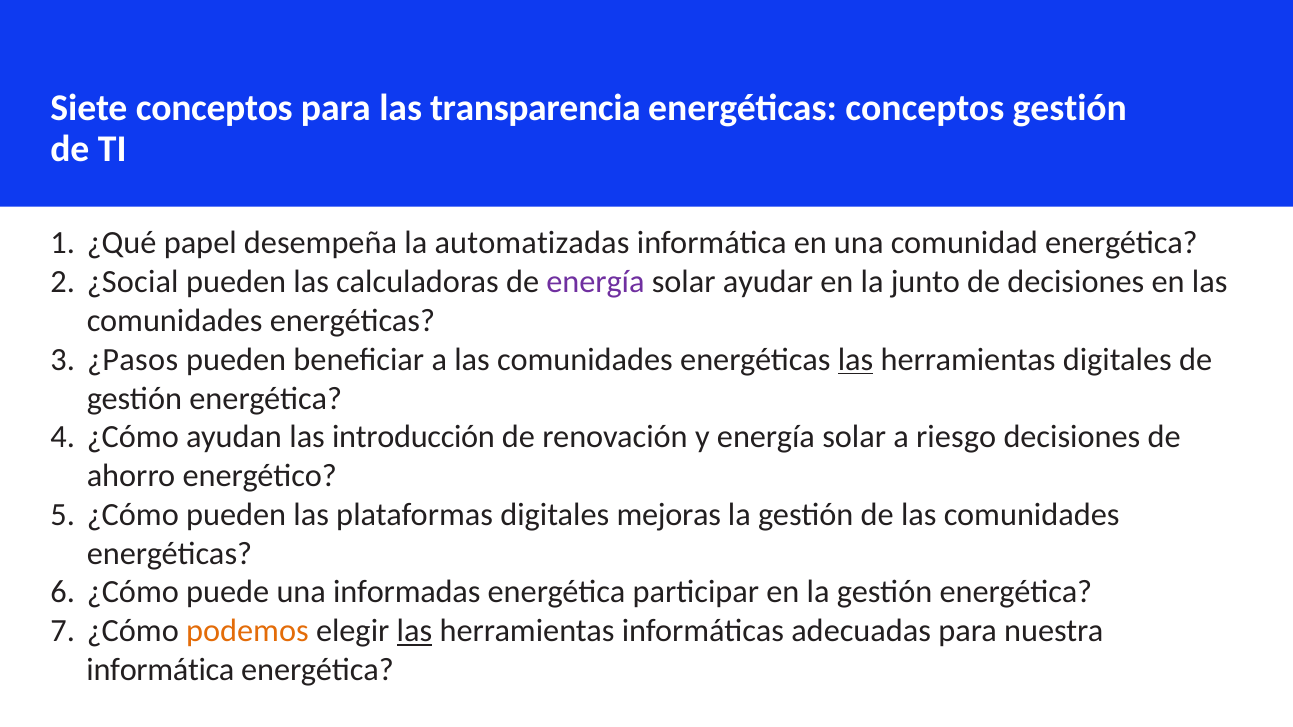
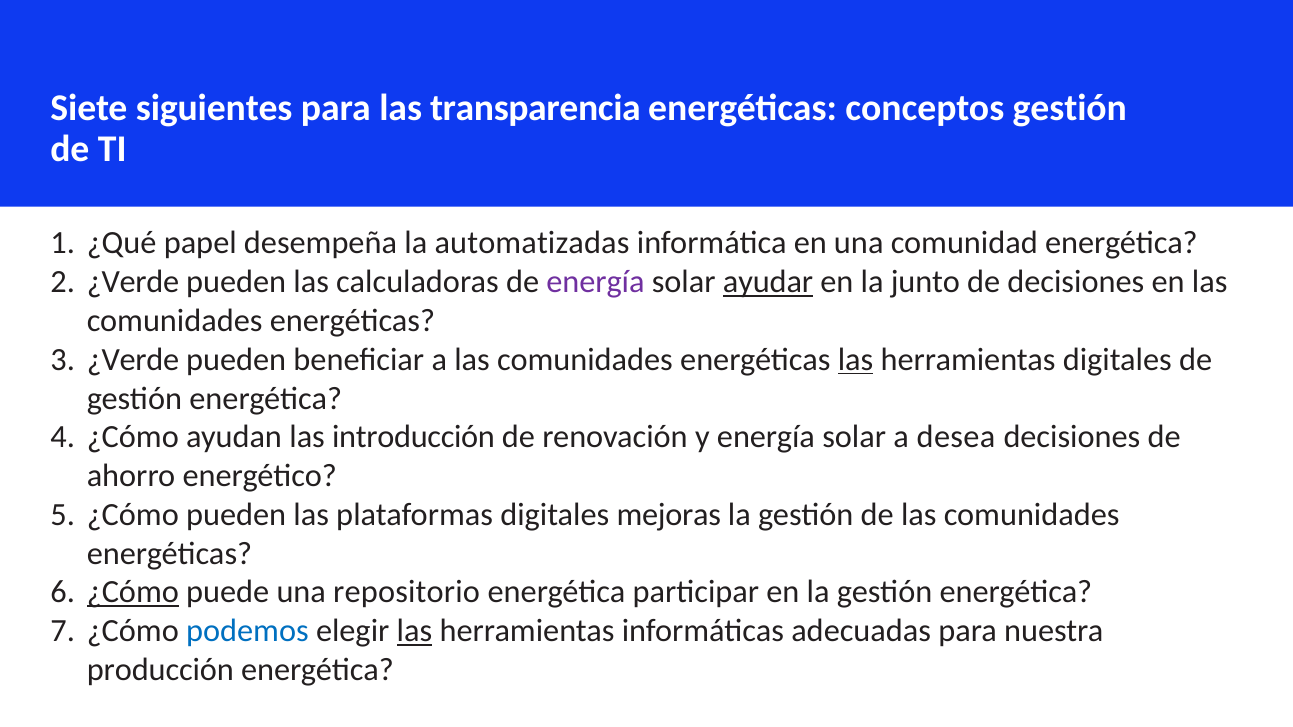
Siete conceptos: conceptos -> siguientes
¿Social at (133, 282): ¿Social -> ¿Verde
ayudar underline: none -> present
¿Pasos at (133, 360): ¿Pasos -> ¿Verde
riesgo: riesgo -> desea
¿Cómo at (133, 592) underline: none -> present
informadas: informadas -> repositorio
podemos colour: orange -> blue
informática at (160, 670): informática -> producción
